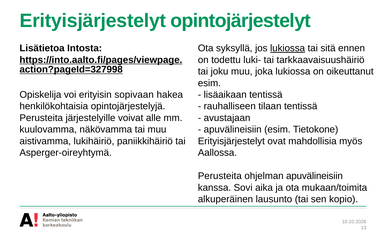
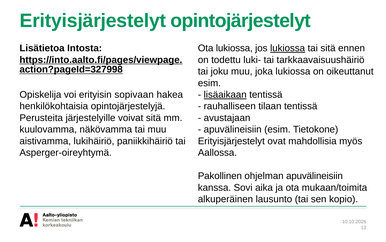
Ota syksyllä: syksyllä -> lukiossa
lisäaikaan underline: none -> present
voivat alle: alle -> sitä
Perusteita at (220, 175): Perusteita -> Pakollinen
